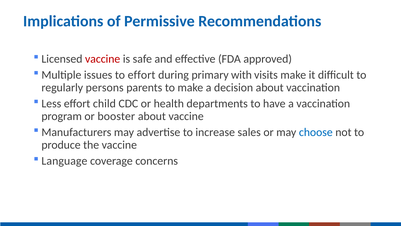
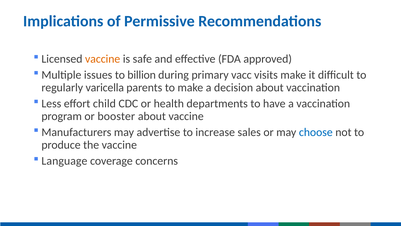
vaccine at (103, 59) colour: red -> orange
to effort: effort -> billion
with: with -> vacc
persons: persons -> varicella
